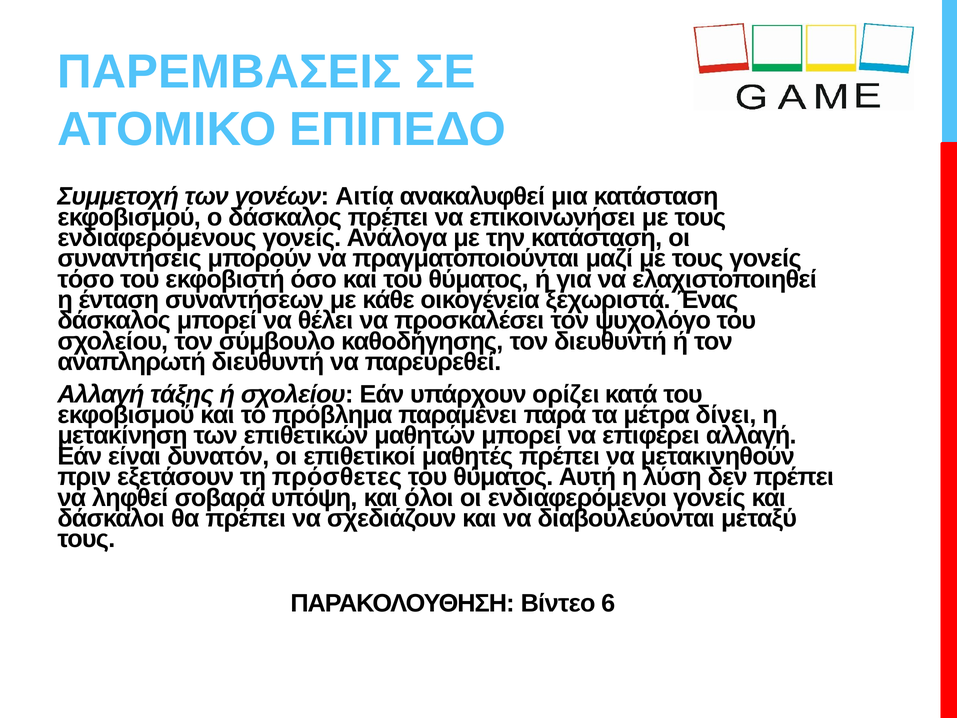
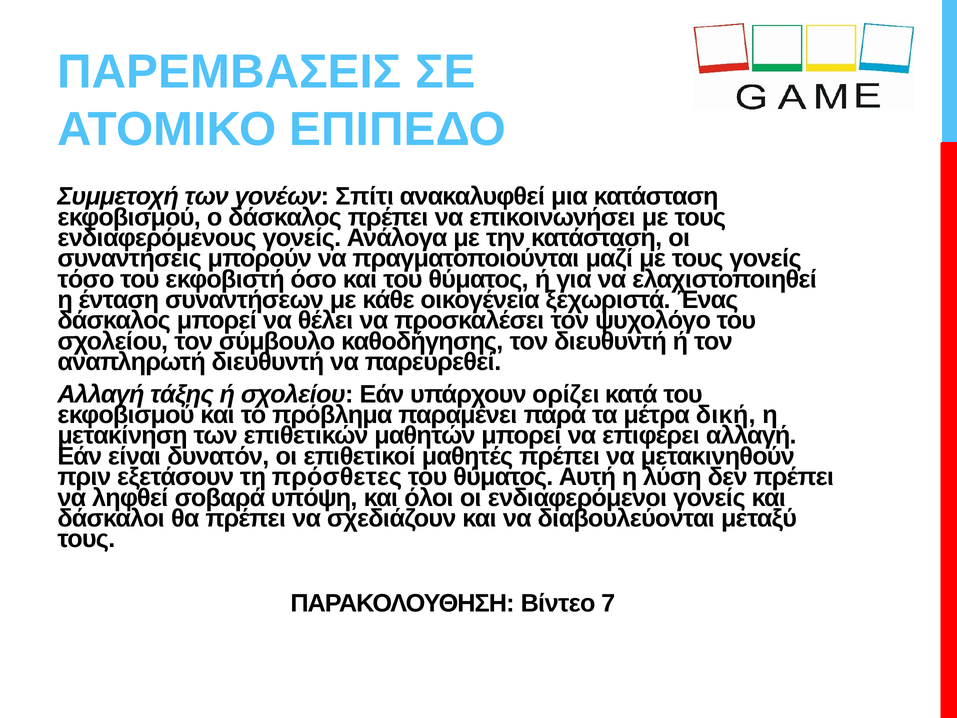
Αιτία: Αιτία -> Σπίτι
δίνει: δίνει -> δική
6: 6 -> 7
